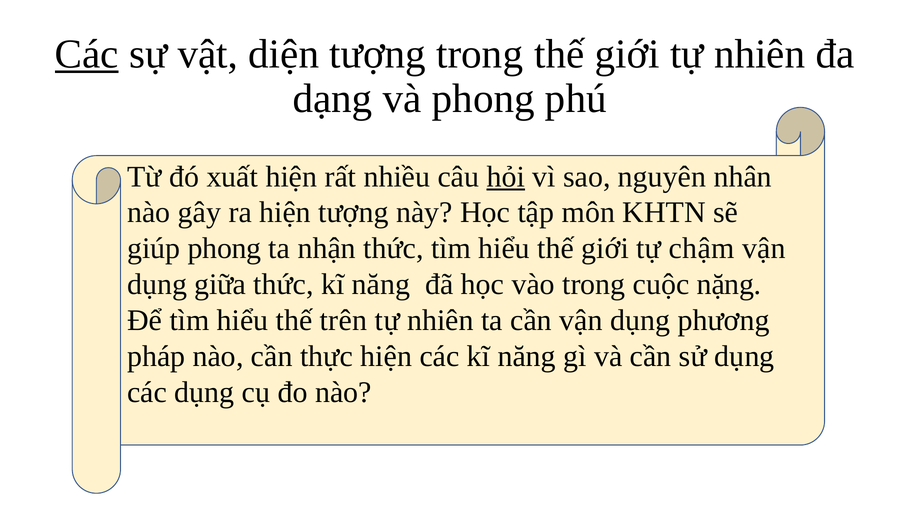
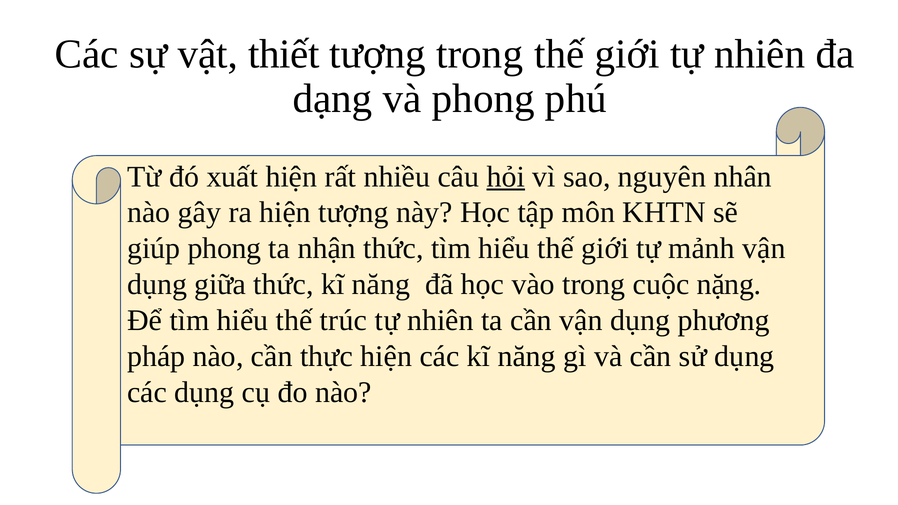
Các at (87, 54) underline: present -> none
diện: diện -> thiết
chậm: chậm -> mảnh
trên: trên -> trúc
